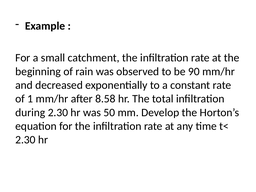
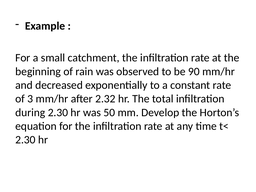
1: 1 -> 3
8.58: 8.58 -> 2.32
